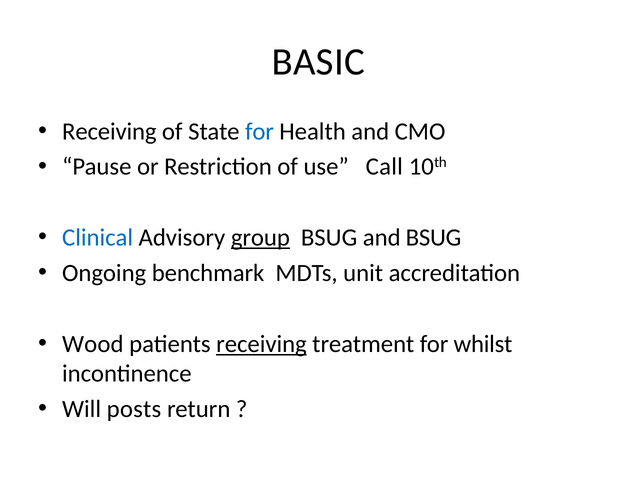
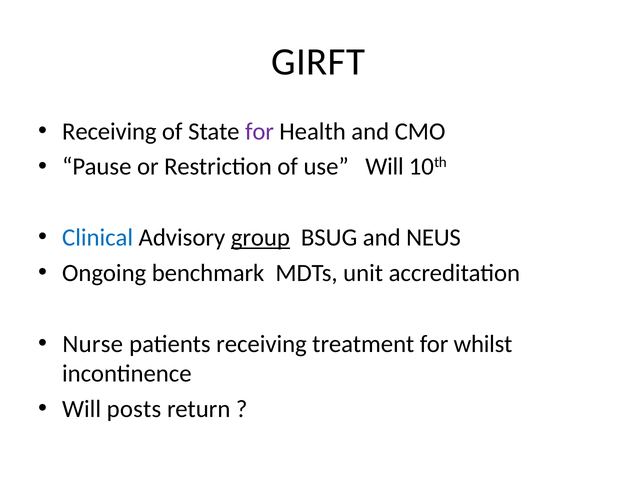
BASIC: BASIC -> GIRFT
for at (259, 131) colour: blue -> purple
use Call: Call -> Will
and BSUG: BSUG -> NEUS
Wood: Wood -> Nurse
receiving at (261, 344) underline: present -> none
